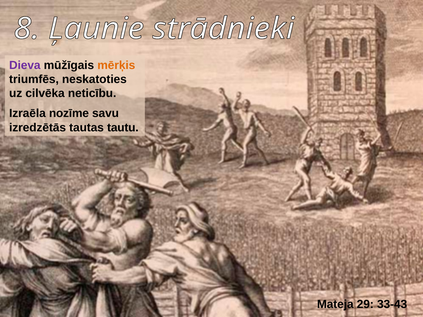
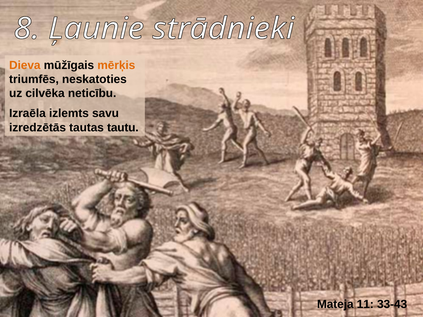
Dieva colour: purple -> orange
nozīme: nozīme -> izlemts
29: 29 -> 11
